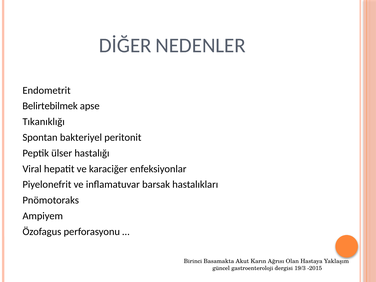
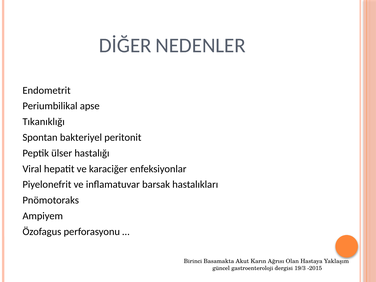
Belirtebilmek: Belirtebilmek -> Periumbilikal
